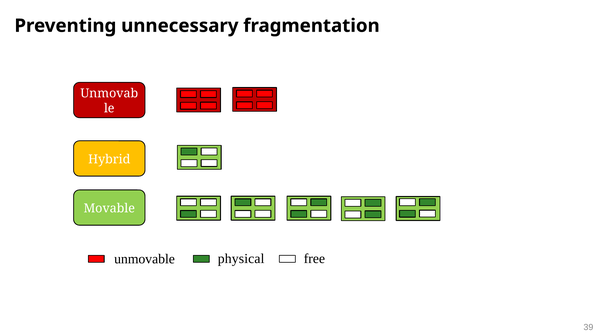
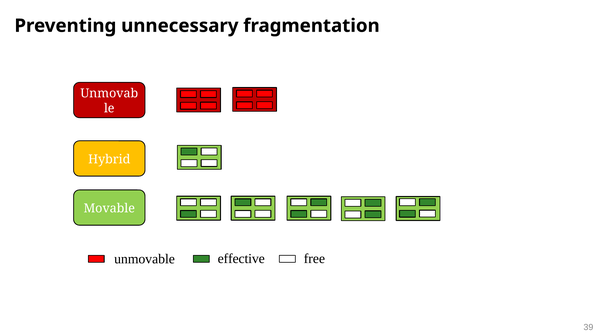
physical: physical -> effective
